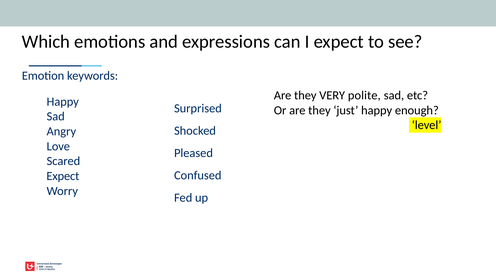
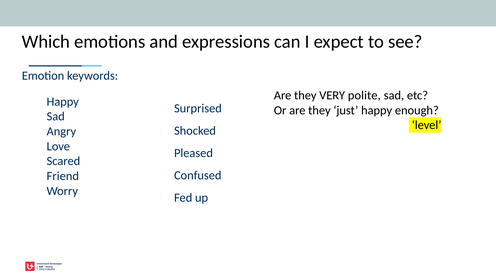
Expect at (63, 176): Expect -> Friend
